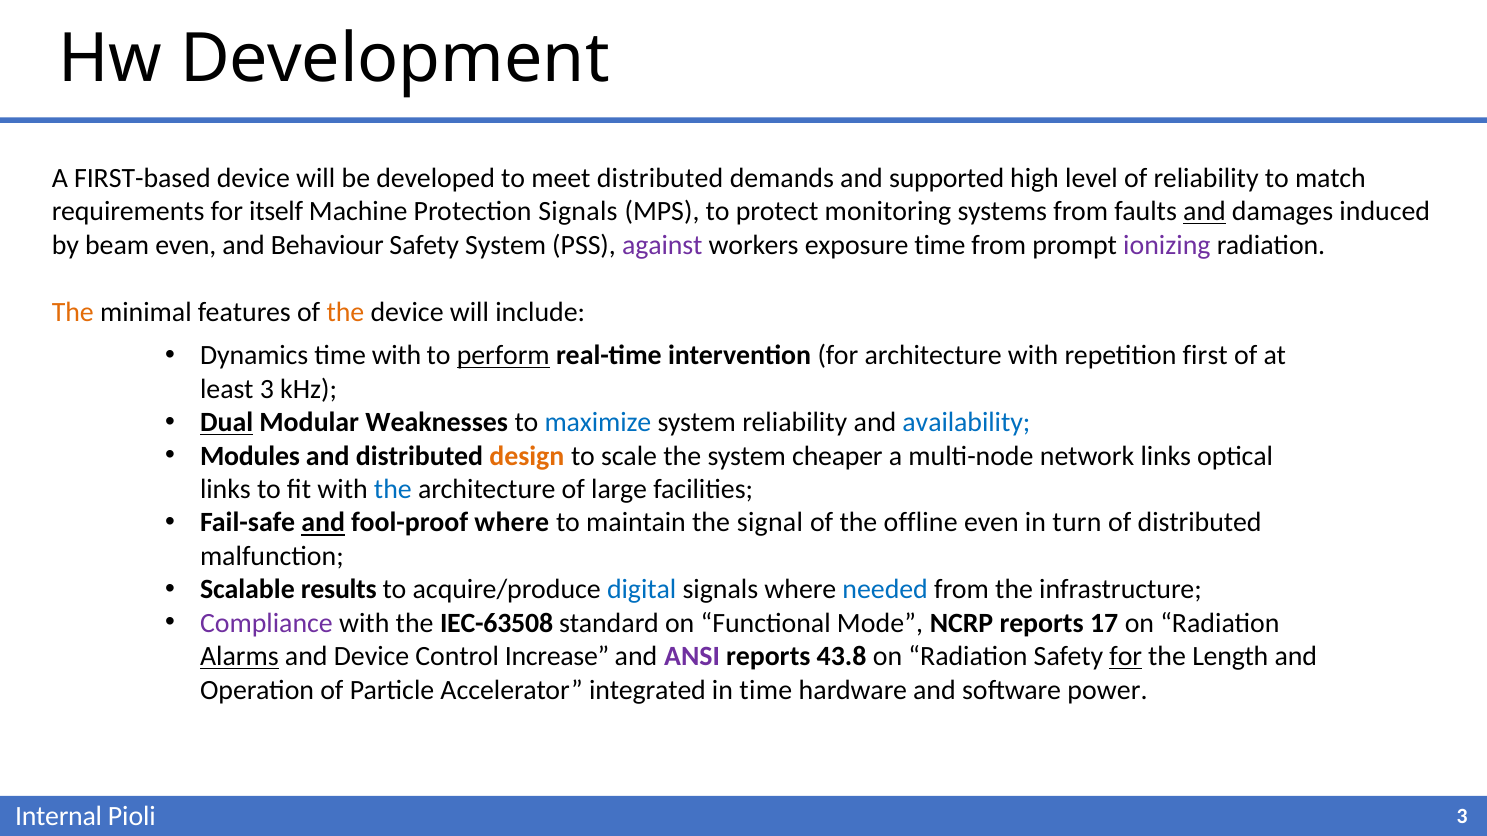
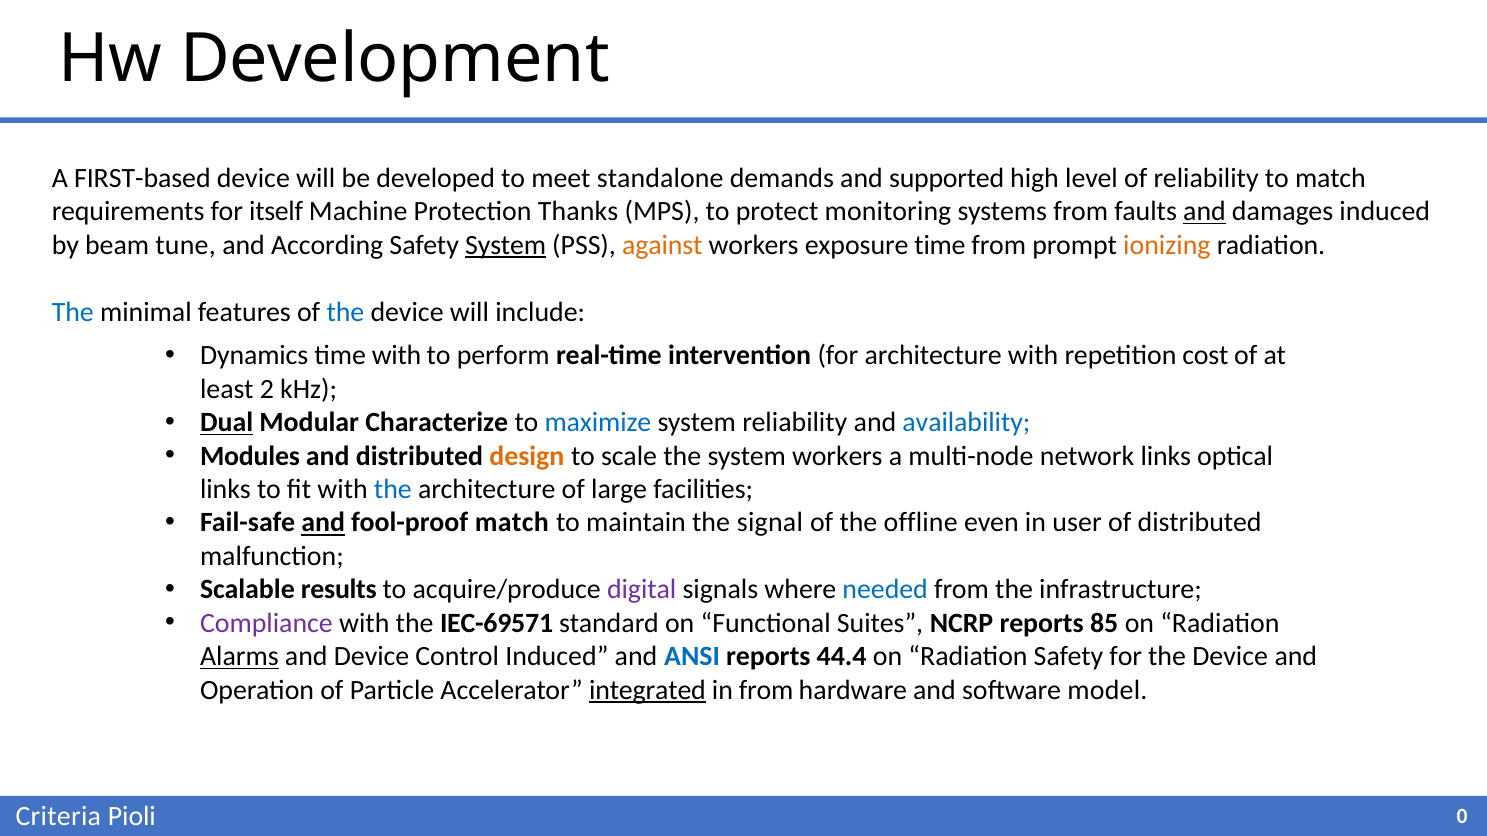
meet distributed: distributed -> standalone
Protection Signals: Signals -> Thanks
beam even: even -> tune
Behaviour: Behaviour -> According
System at (506, 245) underline: none -> present
against colour: purple -> orange
ionizing colour: purple -> orange
The at (73, 312) colour: orange -> blue
the at (345, 312) colour: orange -> blue
perform underline: present -> none
first: first -> cost
least 3: 3 -> 2
Weaknesses: Weaknesses -> Characterize
system cheaper: cheaper -> workers
fool-proof where: where -> match
turn: turn -> user
digital colour: blue -> purple
IEC-63508: IEC-63508 -> IEC-69571
Mode: Mode -> Suites
17: 17 -> 85
Control Increase: Increase -> Induced
ANSI colour: purple -> blue
43.8: 43.8 -> 44.4
for at (1126, 657) underline: present -> none
Length at (1230, 657): Length -> Device
integrated underline: none -> present
in time: time -> from
power: power -> model
Internal: Internal -> Criteria
Pioli 3: 3 -> 0
